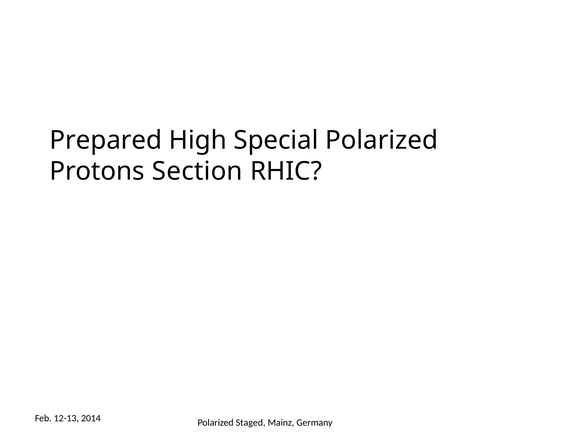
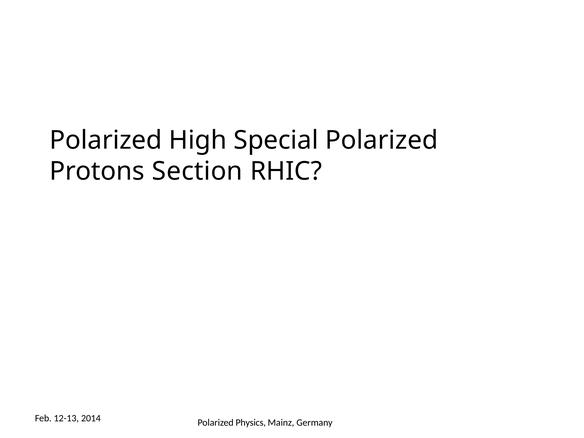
Prepared at (106, 140): Prepared -> Polarized
Staged: Staged -> Physics
